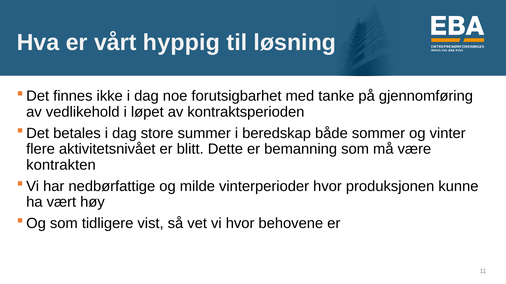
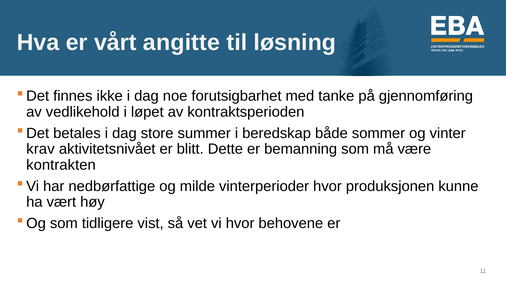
hyppig: hyppig -> angitte
flere: flere -> krav
